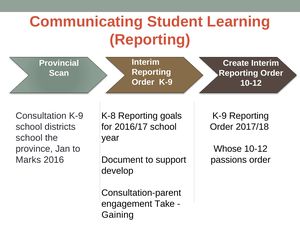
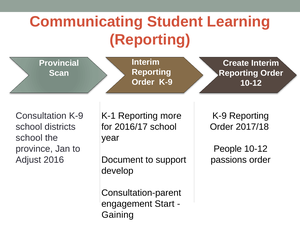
K-8: K-8 -> K-1
goals: goals -> more
Whose: Whose -> People
Marks: Marks -> Adjust
Take: Take -> Start
